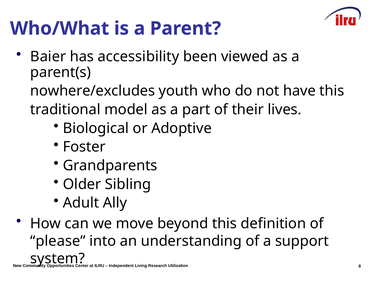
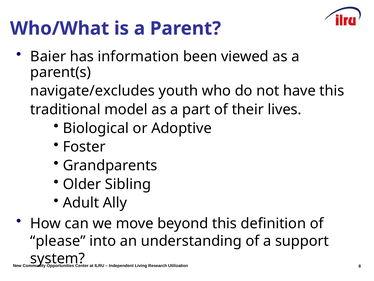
accessibility: accessibility -> information
nowhere/excludes: nowhere/excludes -> navigate/excludes
